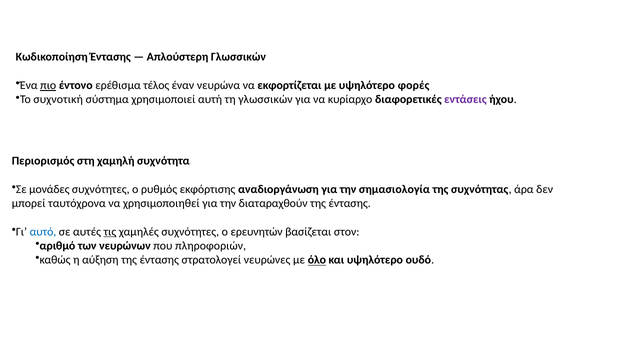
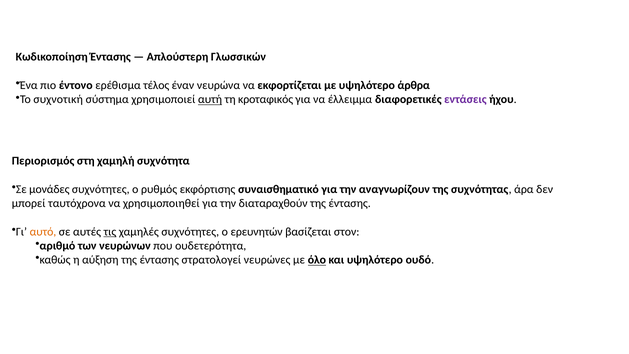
πιο underline: present -> none
φορές: φορές -> άρθρα
αυτή underline: none -> present
τη γλωσσικών: γλωσσικών -> κροταφικός
κυρίαρχο: κυρίαρχο -> έλλειμμα
αναδιοργάνωση: αναδιοργάνωση -> συναισθηματικό
σημασιολογία: σημασιολογία -> αναγνωρίζουν
αυτό colour: blue -> orange
πληροφοριών: πληροφοριών -> ουδετερότητα
